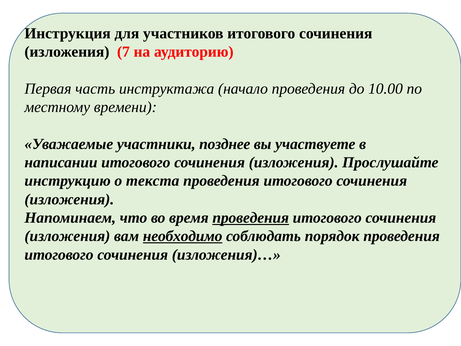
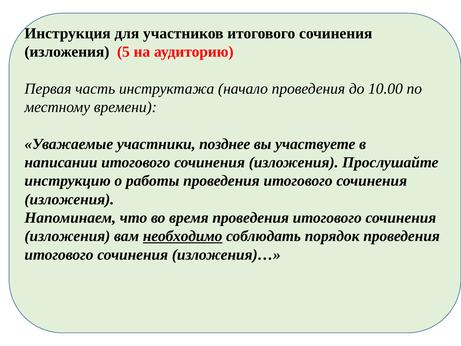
7: 7 -> 5
текста: текста -> работы
проведения at (251, 218) underline: present -> none
